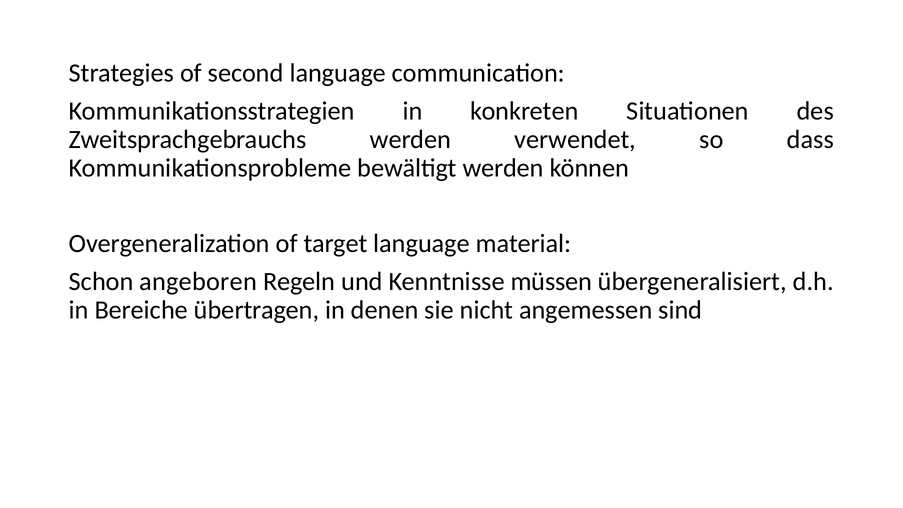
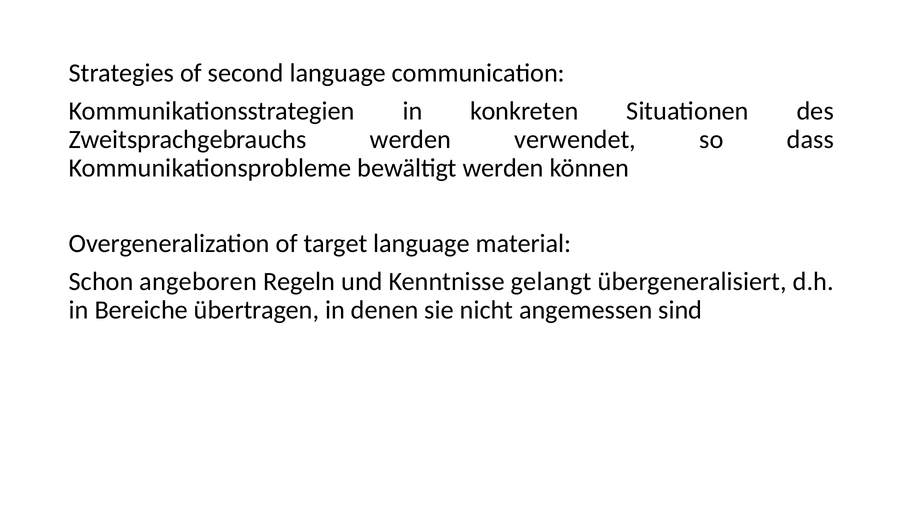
müssen: müssen -> gelangt
